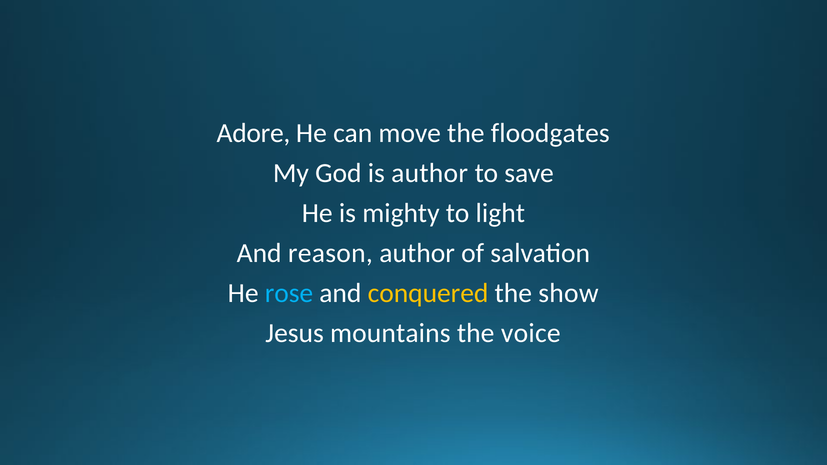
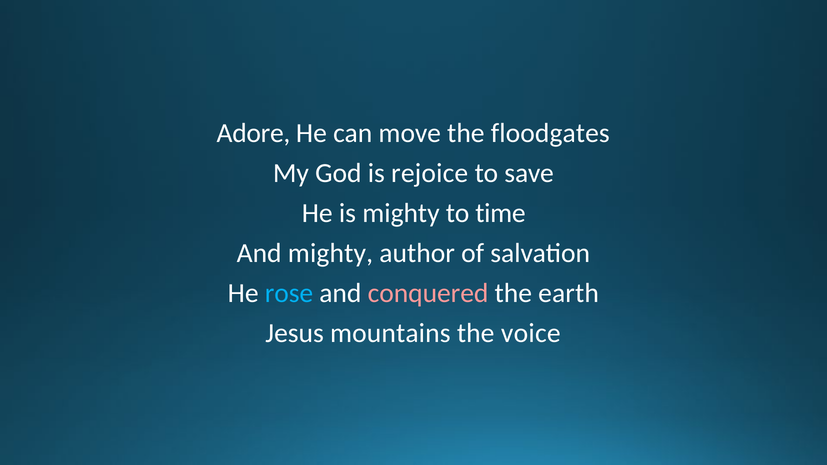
is author: author -> rejoice
light: light -> time
And reason: reason -> mighty
conquered colour: yellow -> pink
show: show -> earth
